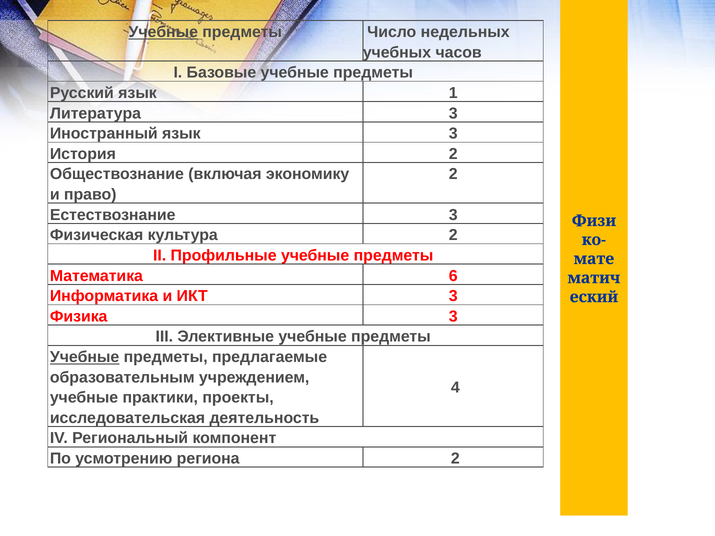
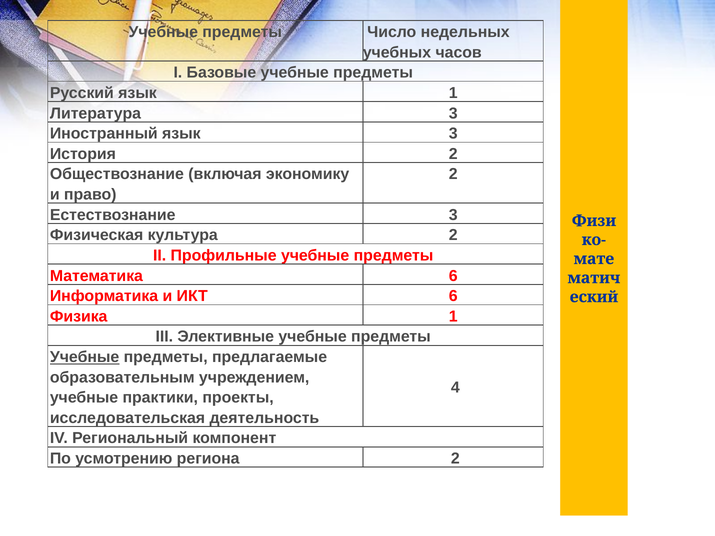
Учебные at (163, 32) underline: present -> none
ИКТ 3: 3 -> 6
Физика 3: 3 -> 1
